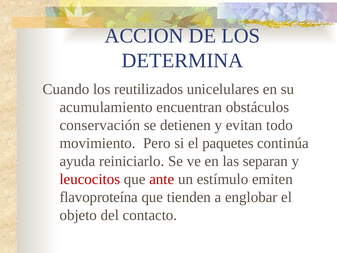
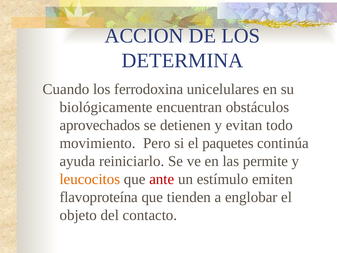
reutilizados: reutilizados -> ferrodoxina
acumulamiento: acumulamiento -> biológicamente
conservación: conservación -> aprovechados
separan: separan -> permite
leucocitos colour: red -> orange
